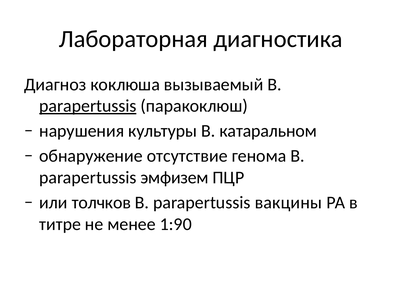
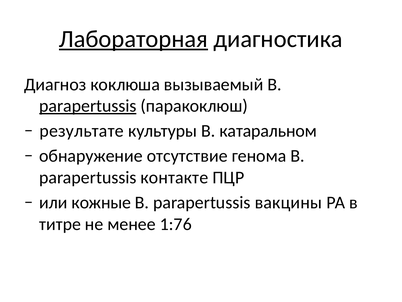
Лабораторная underline: none -> present
нарушения: нарушения -> результате
эмфизем: эмфизем -> контакте
толчков: толчков -> кожные
1:90: 1:90 -> 1:76
